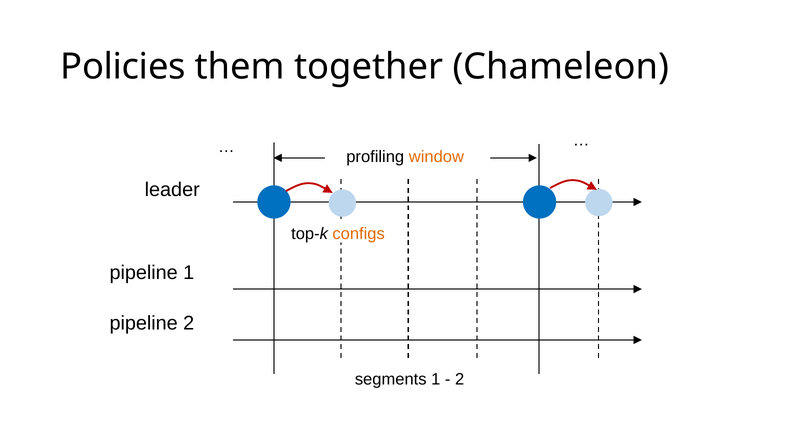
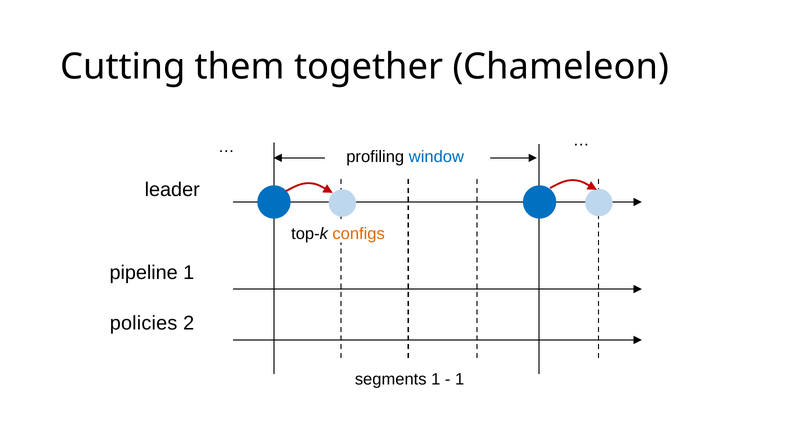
Policies: Policies -> Cutting
window colour: orange -> blue
pipeline at (144, 323): pipeline -> policies
2 at (460, 380): 2 -> 1
